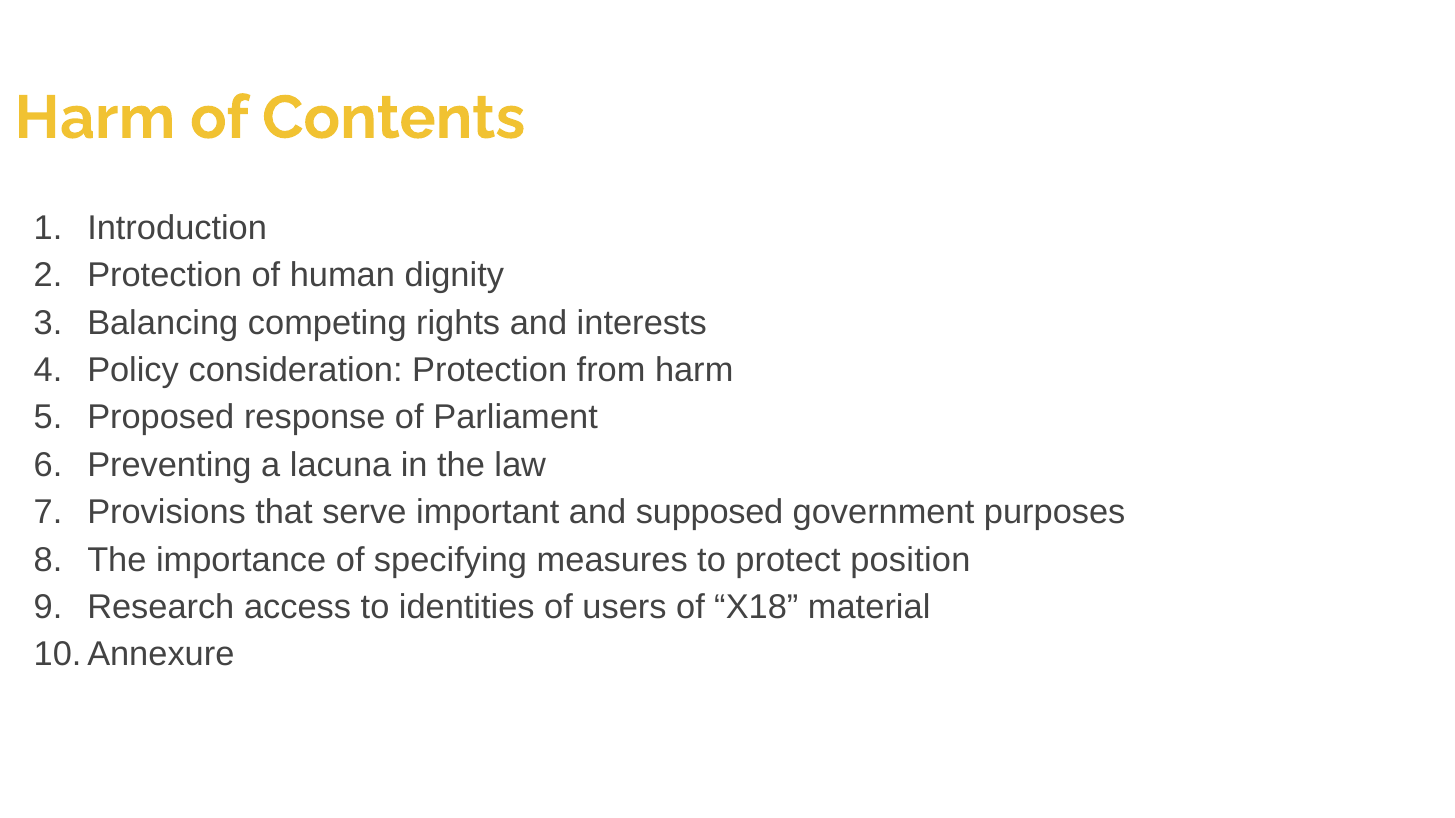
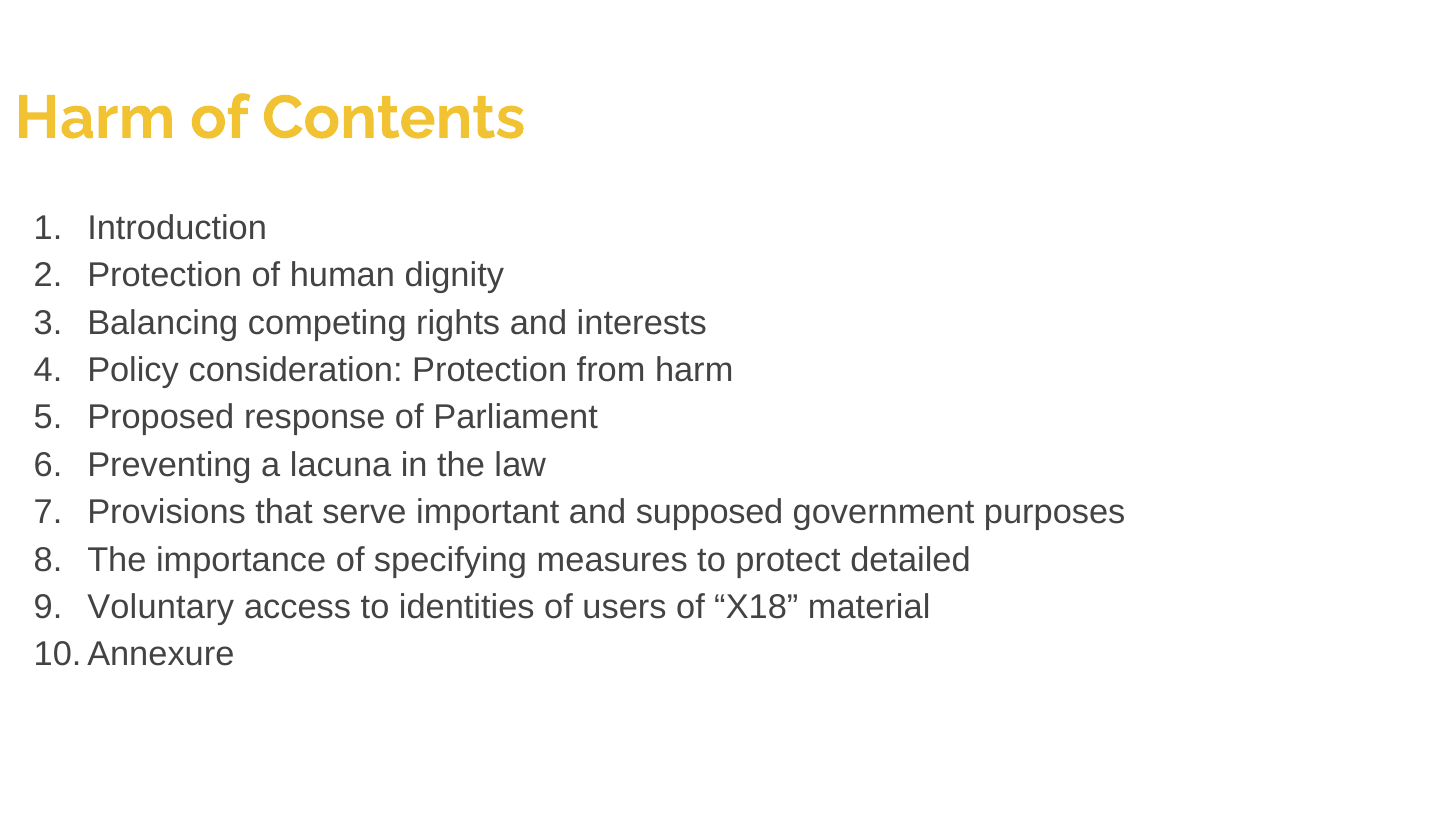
position: position -> detailed
Research: Research -> Voluntary
